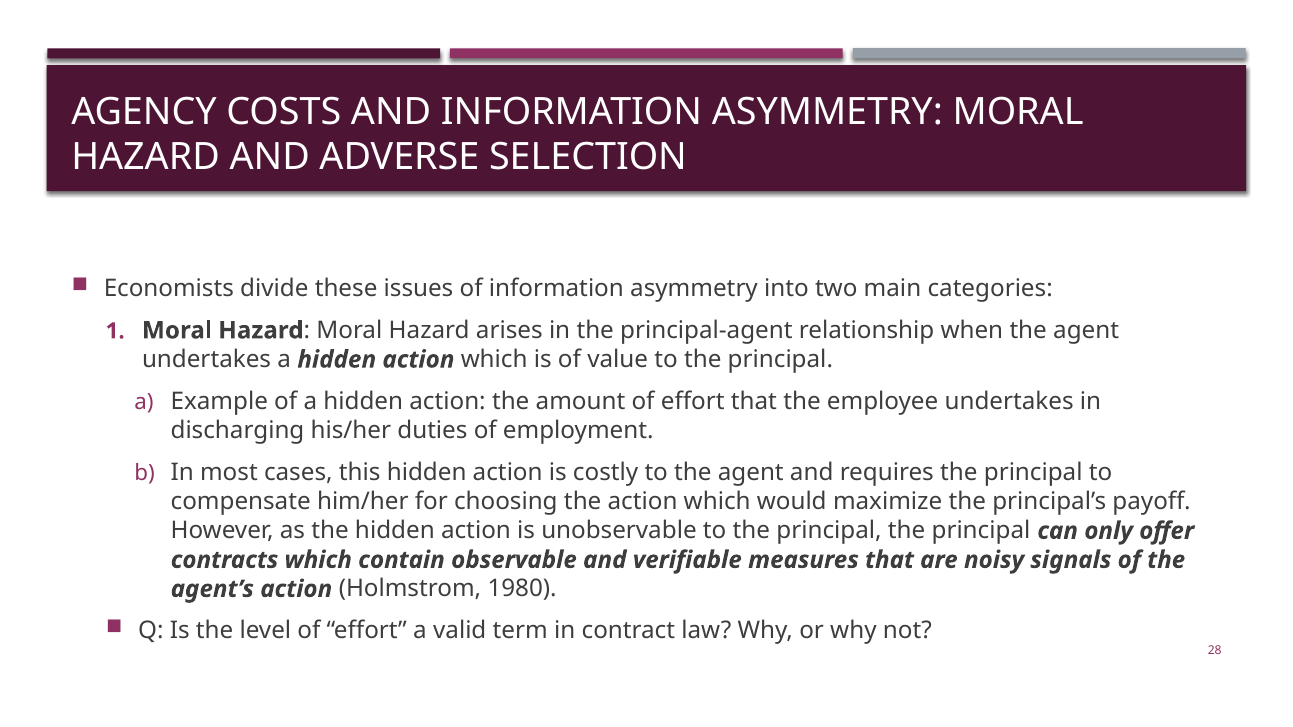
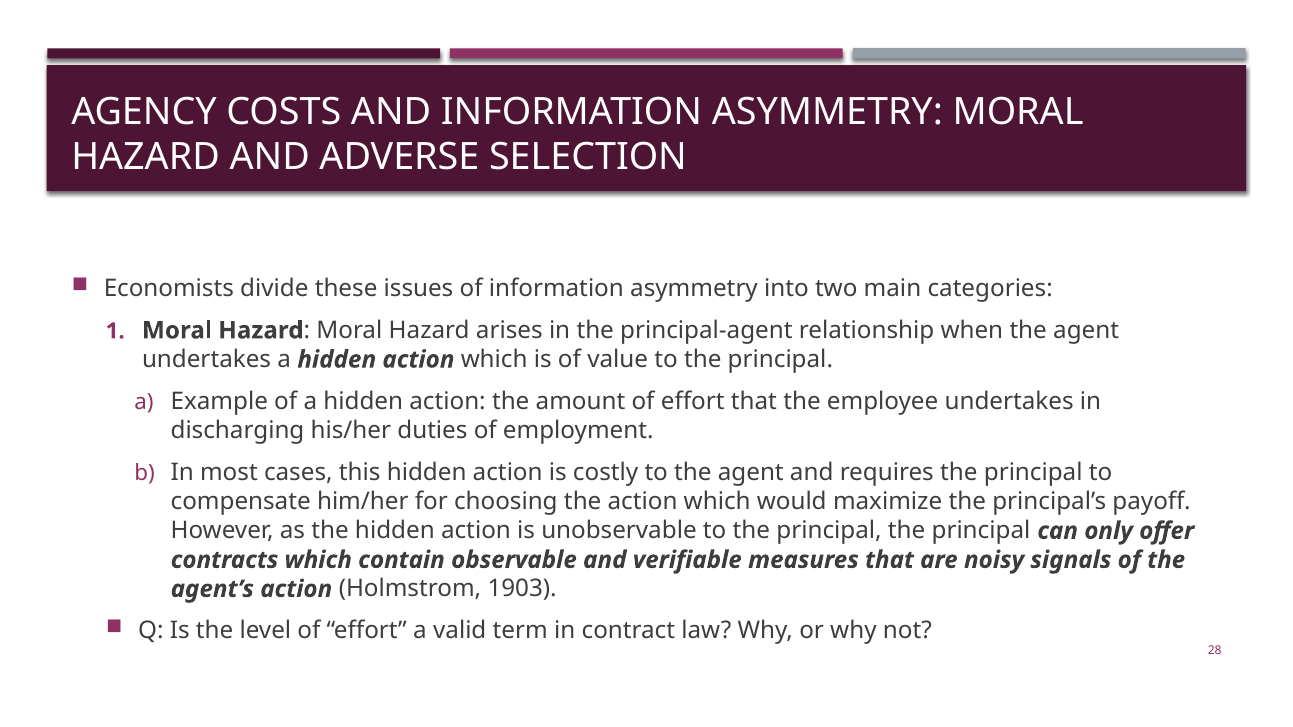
1980: 1980 -> 1903
